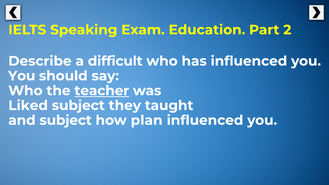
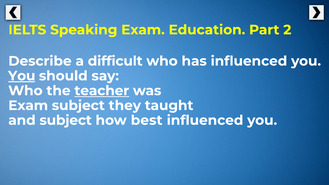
You at (22, 76) underline: none -> present
Liked at (28, 106): Liked -> Exam
plan: plan -> best
